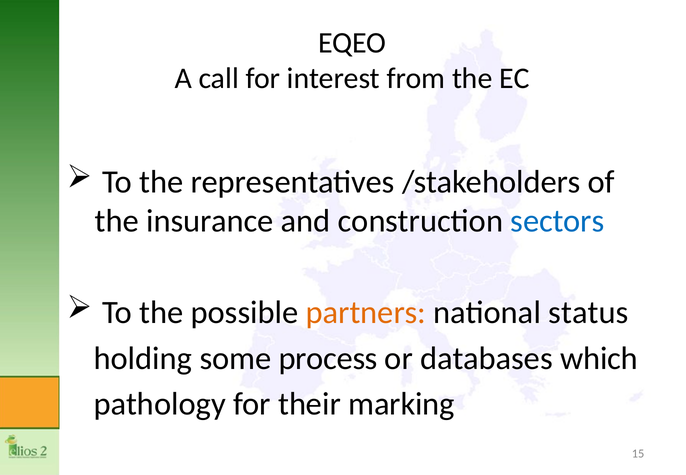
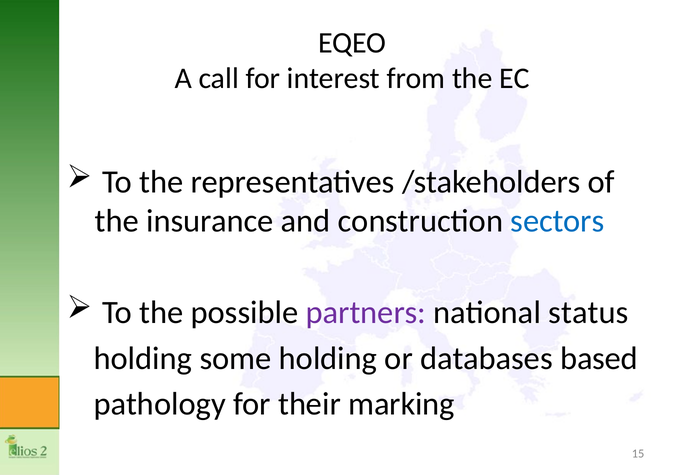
partners colour: orange -> purple
some process: process -> holding
which: which -> based
